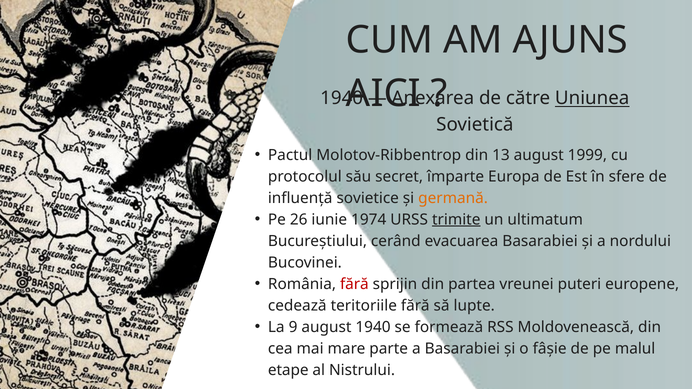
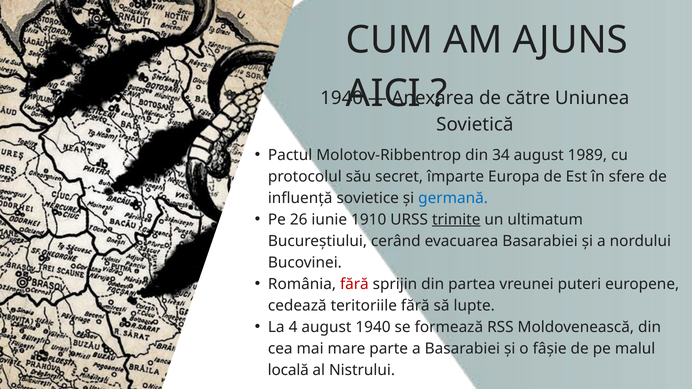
Uniunea underline: present -> none
13: 13 -> 34
1999: 1999 -> 1989
germană colour: orange -> blue
1974: 1974 -> 1910
9: 9 -> 4
etape: etape -> locală
